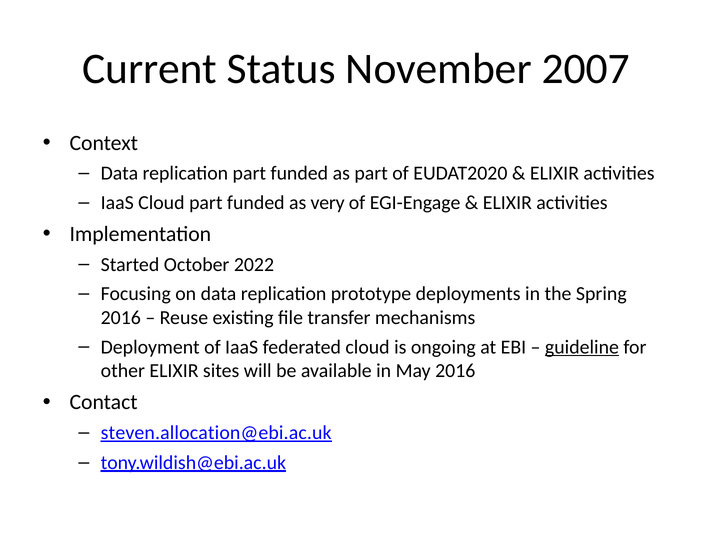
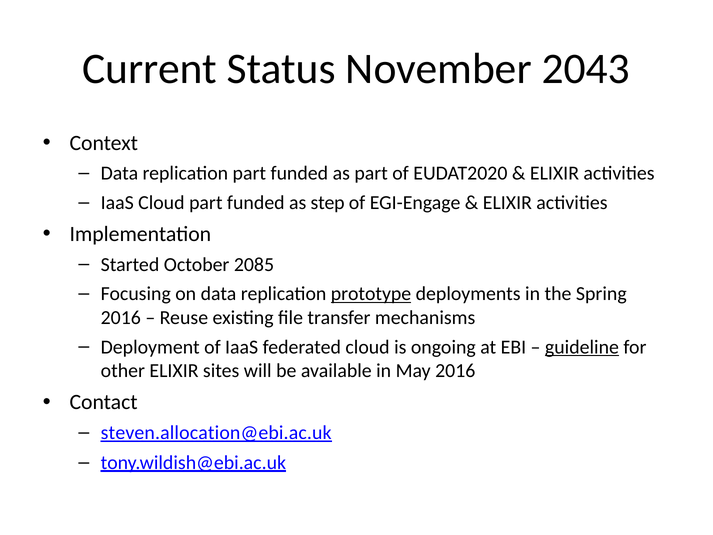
2007: 2007 -> 2043
very: very -> step
2022: 2022 -> 2085
prototype underline: none -> present
